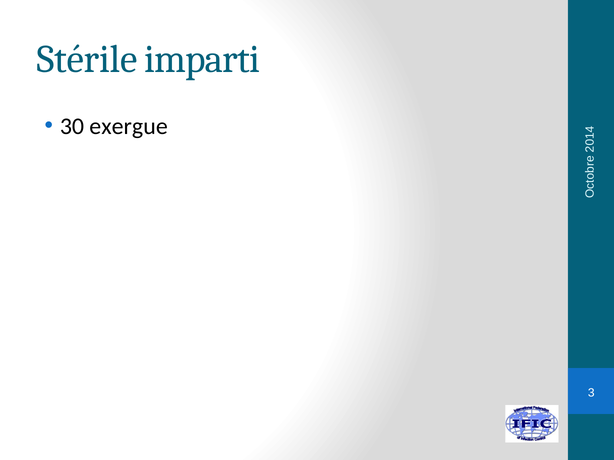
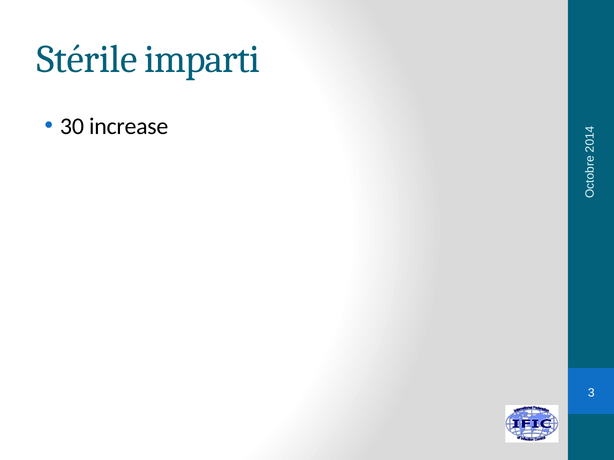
exergue: exergue -> increase
